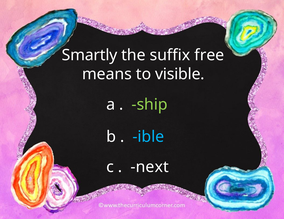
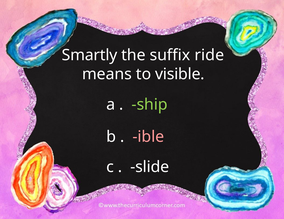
free: free -> ride
ible colour: light blue -> pink
next: next -> slide
